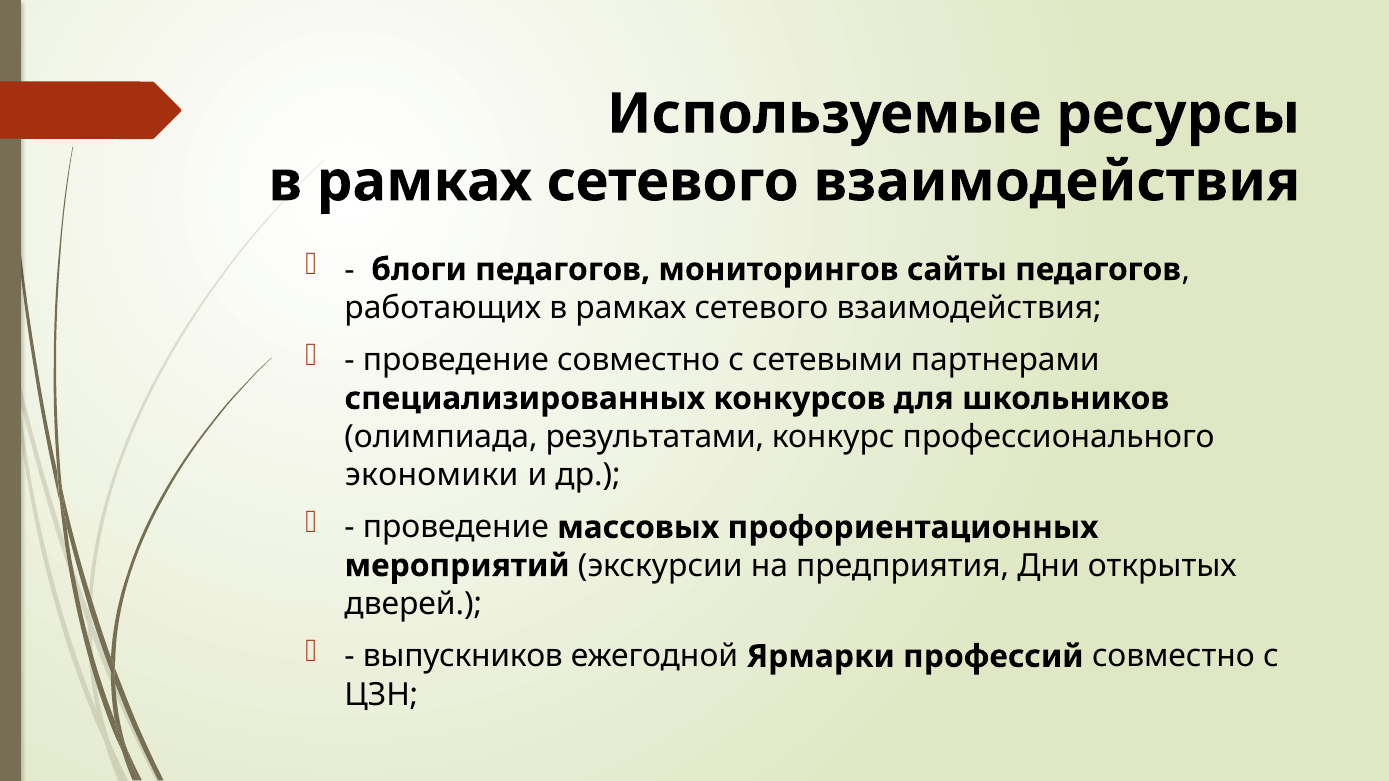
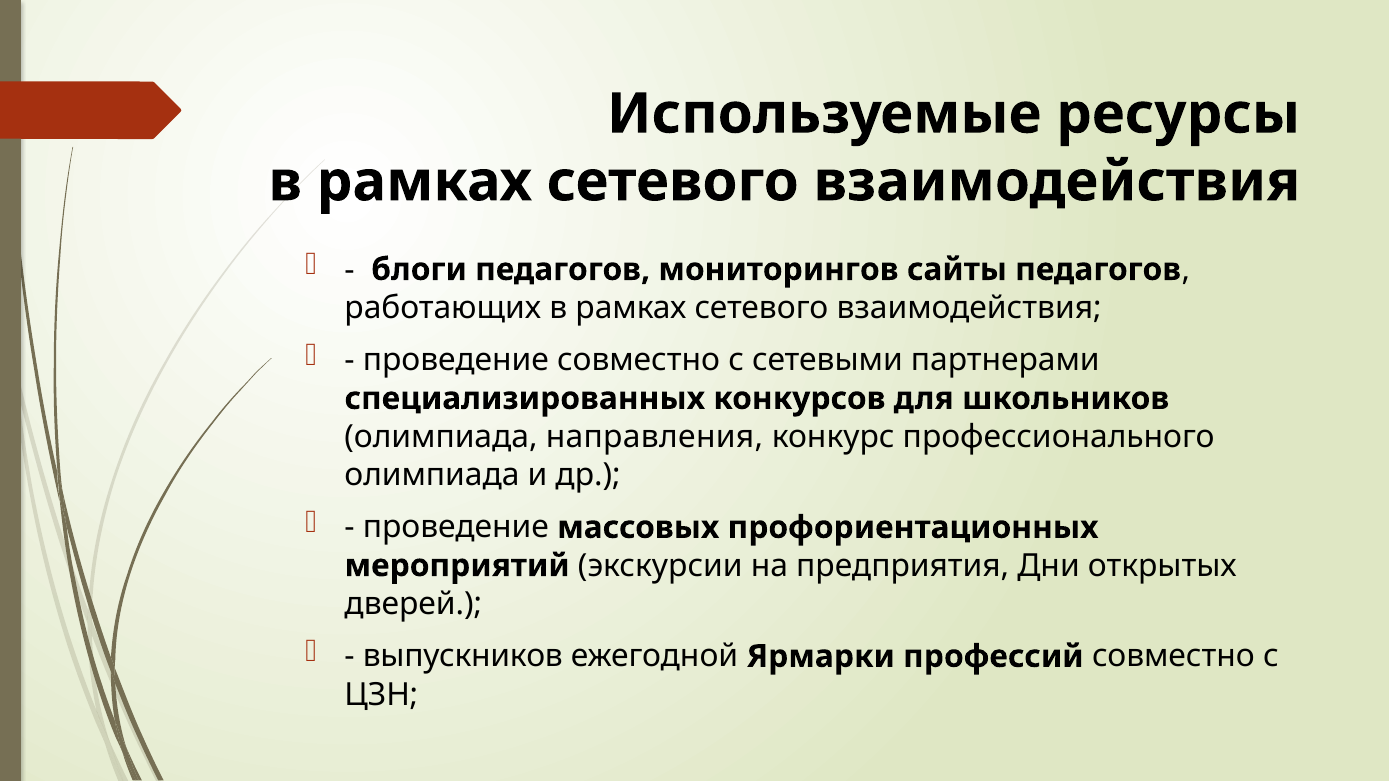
результатами: результатами -> направления
экономики at (432, 475): экономики -> олимпиада
